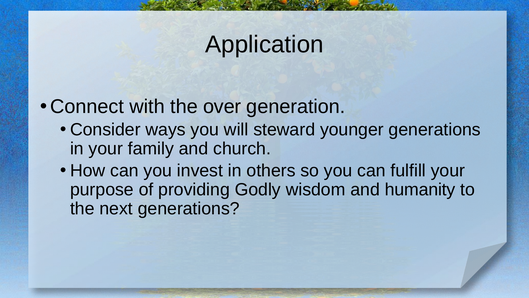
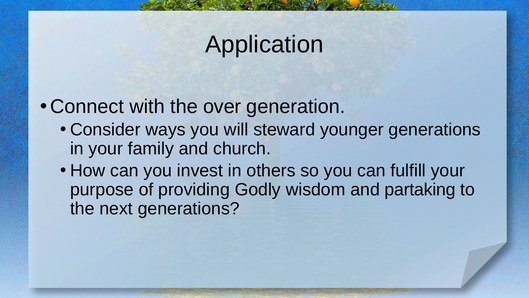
humanity: humanity -> partaking
